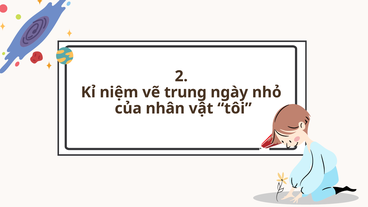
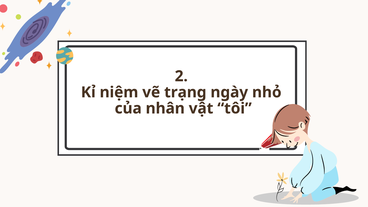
trung: trung -> trạng
